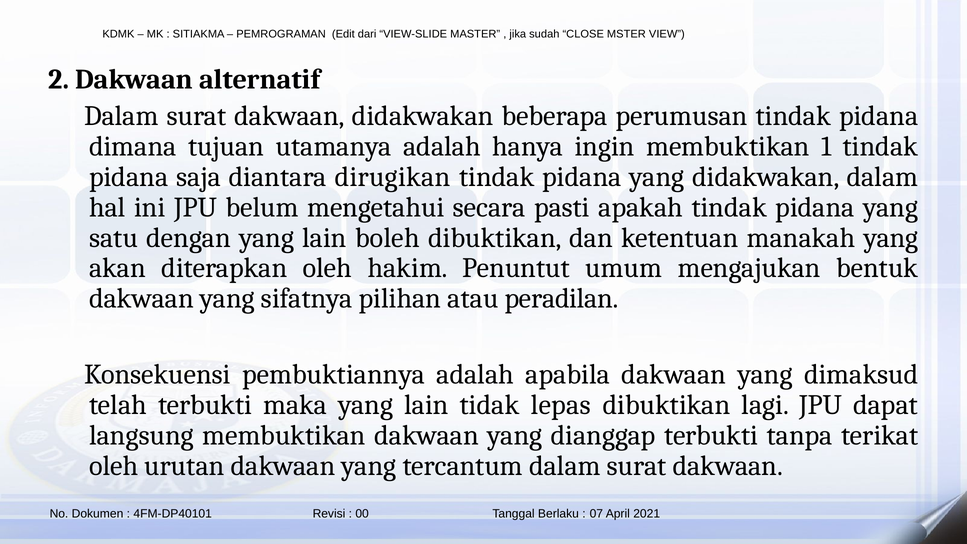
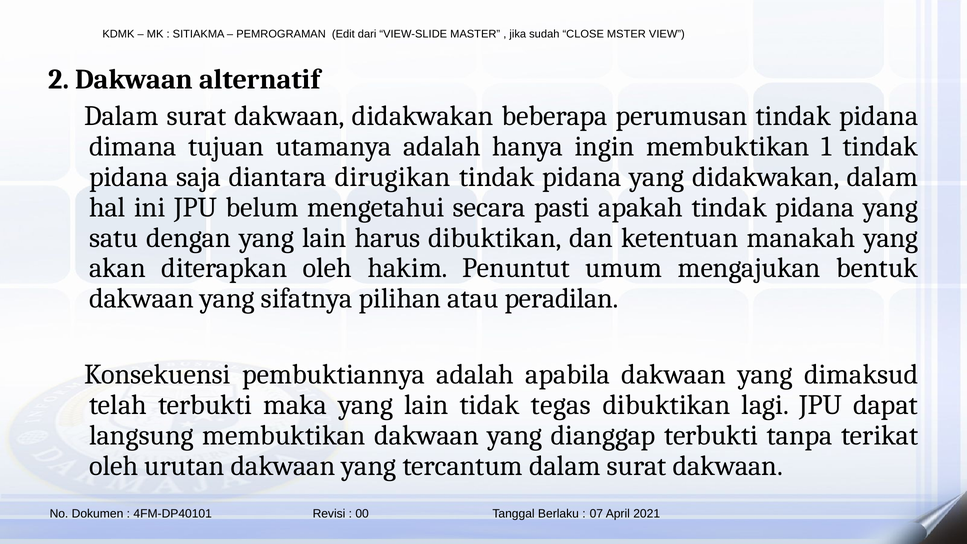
boleh: boleh -> harus
lepas: lepas -> tegas
